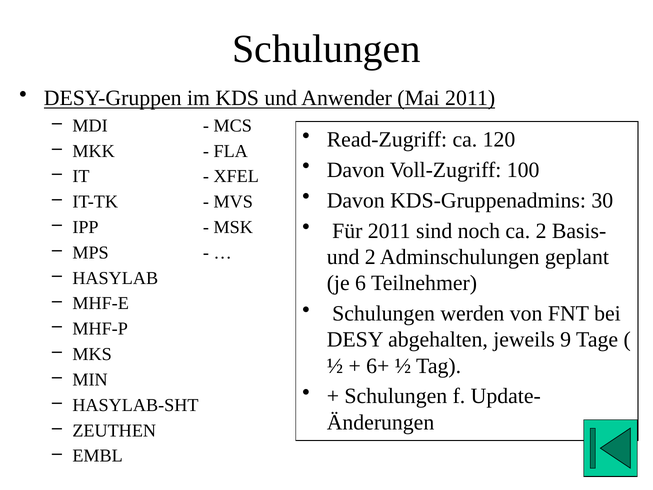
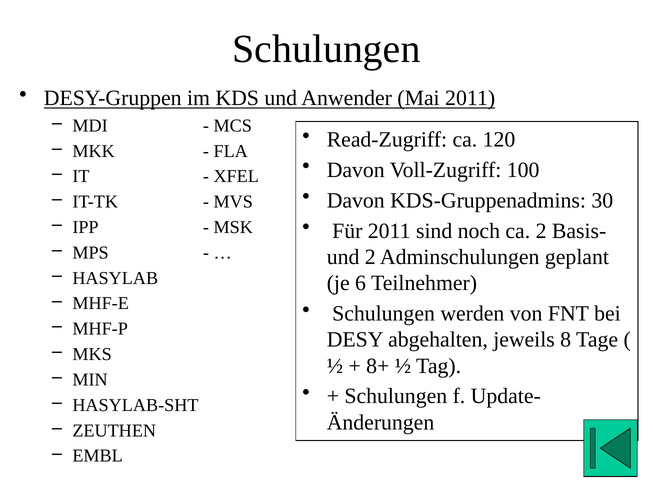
9: 9 -> 8
6+: 6+ -> 8+
